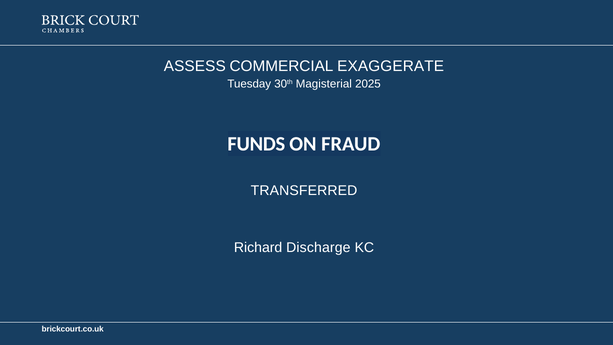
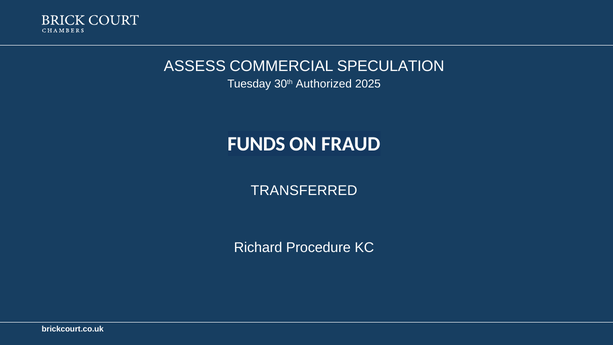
EXAGGERATE: EXAGGERATE -> SPECULATION
Magisterial: Magisterial -> Authorized
Discharge: Discharge -> Procedure
